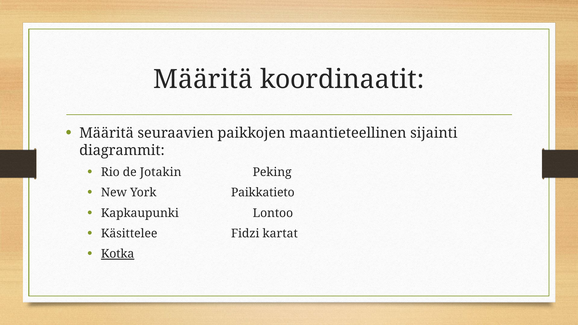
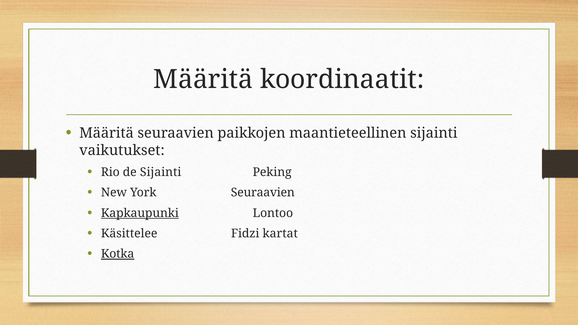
diagrammit: diagrammit -> vaikutukset
de Jotakin: Jotakin -> Sijainti
York Paikkatieto: Paikkatieto -> Seuraavien
Kapkaupunki underline: none -> present
